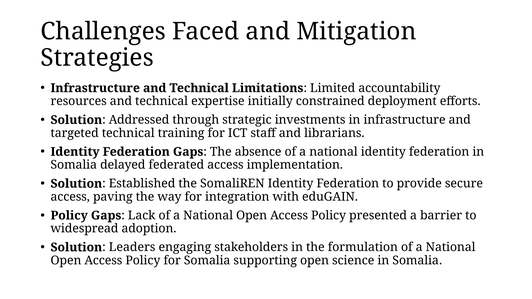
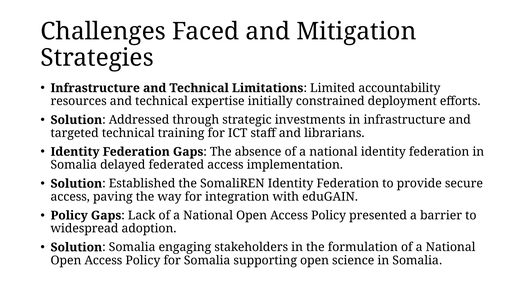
Solution Leaders: Leaders -> Somalia
